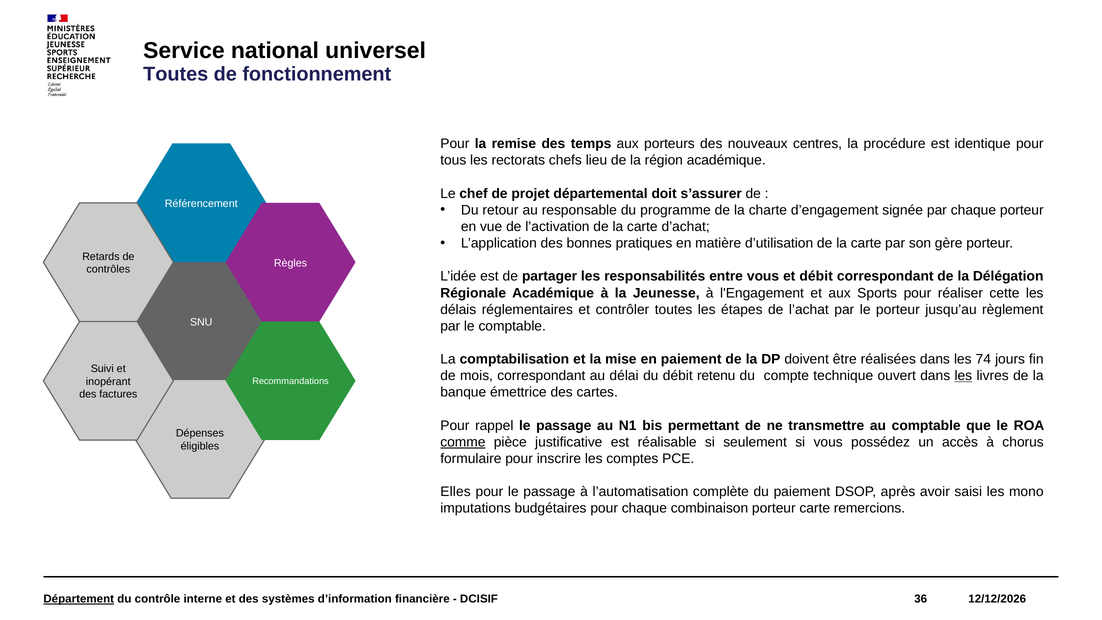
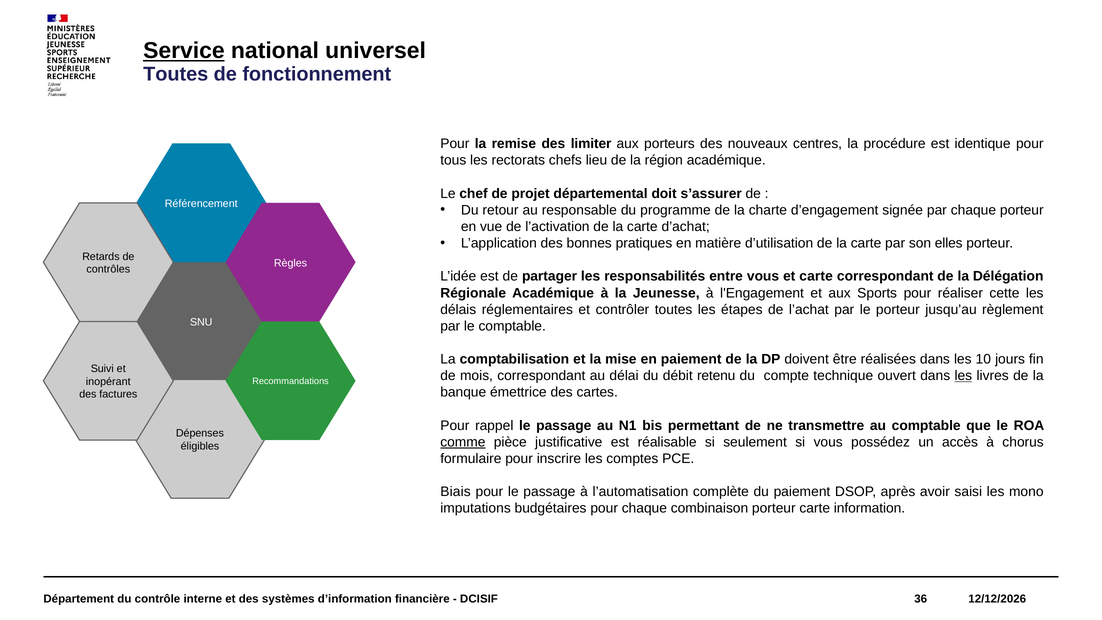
Service underline: none -> present
temps: temps -> limiter
gère: gère -> elles
et débit: débit -> carte
74: 74 -> 10
Elles: Elles -> Biais
remercions: remercions -> information
Département underline: present -> none
